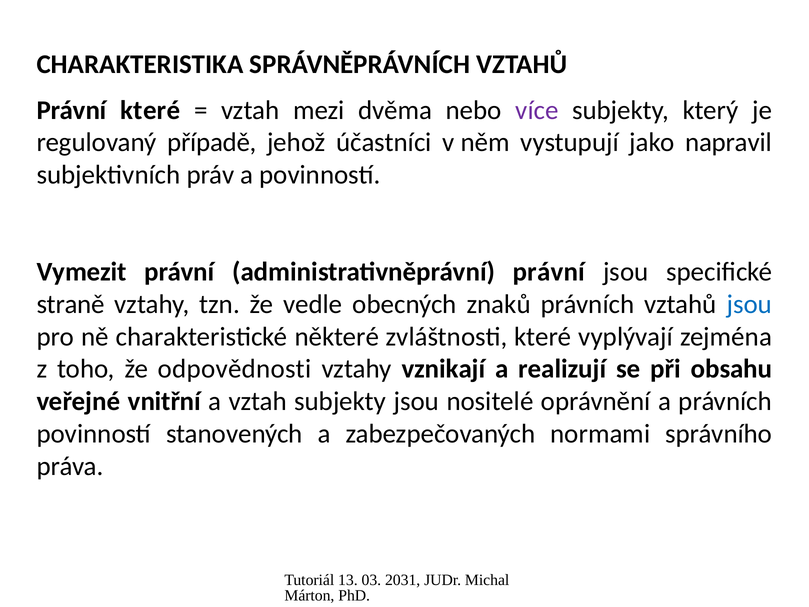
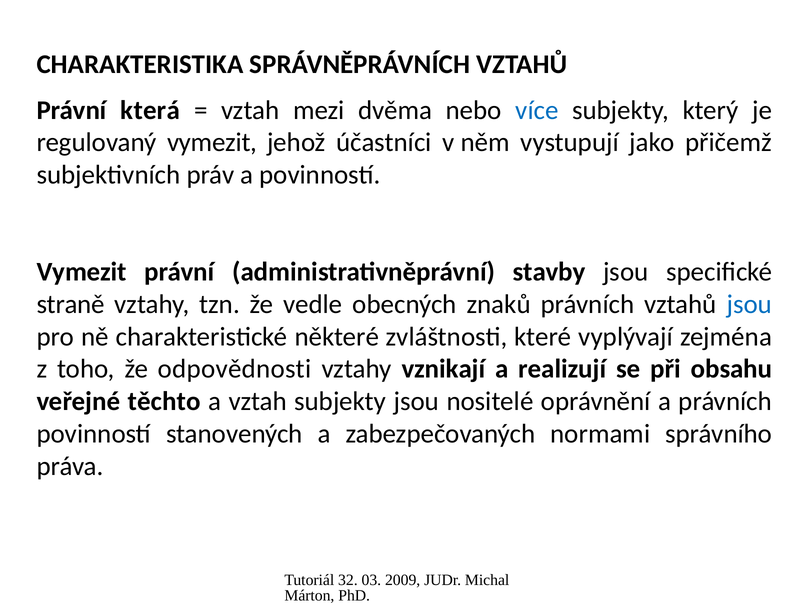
Právní které: které -> která
více colour: purple -> blue
regulovaný případě: případě -> vymezit
napravil: napravil -> přičemž
administrativněprávní právní: právní -> stavby
vnitřní: vnitřní -> těchto
13: 13 -> 32
2031: 2031 -> 2009
